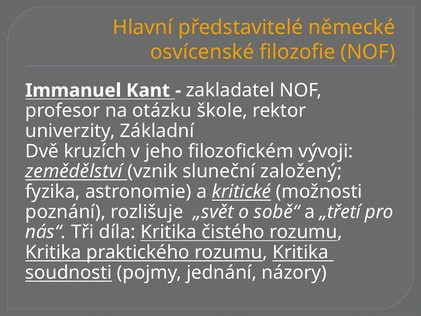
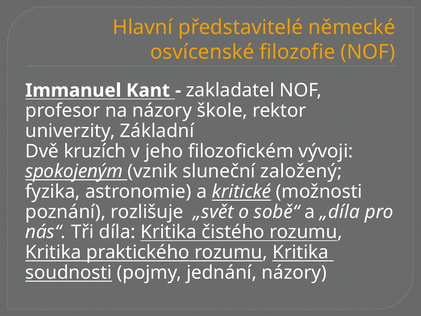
na otázku: otázku -> názory
zemědělství: zemědělství -> spokojeným
„třetí: „třetí -> „díla
